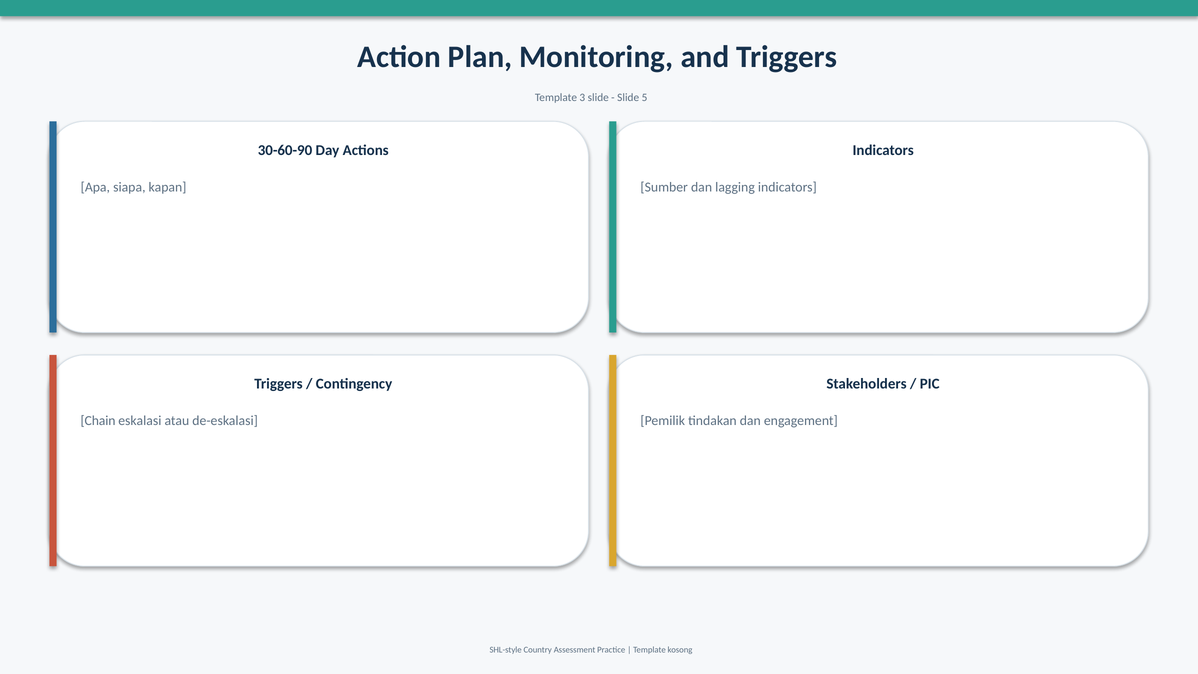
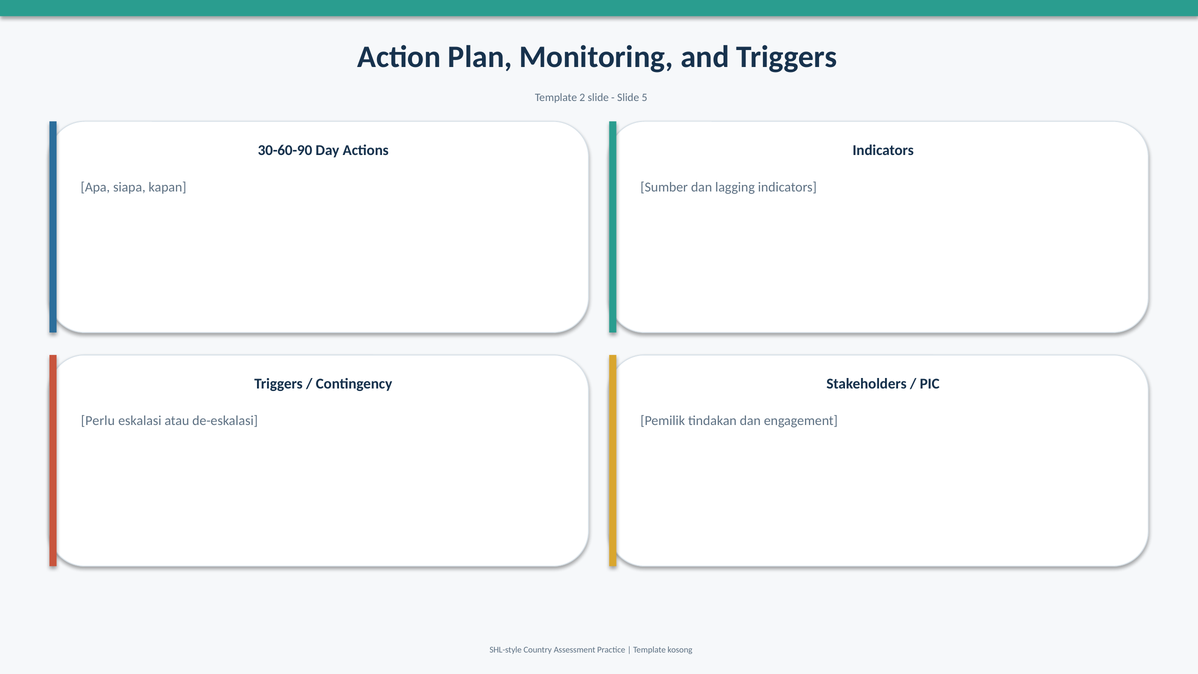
3: 3 -> 2
Chain: Chain -> Perlu
